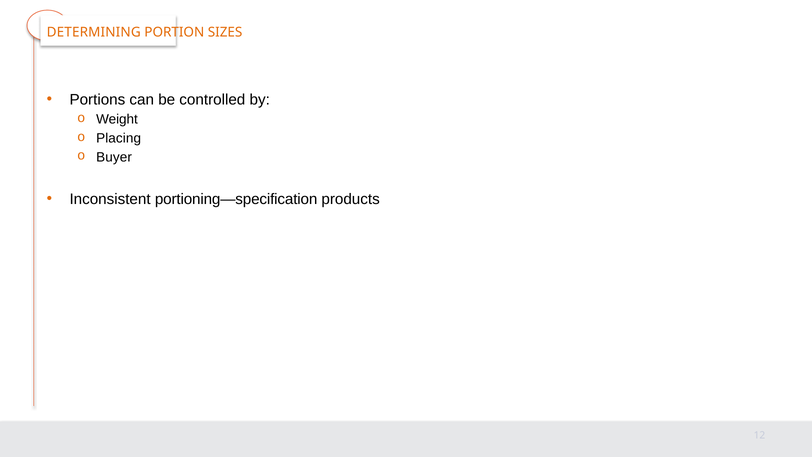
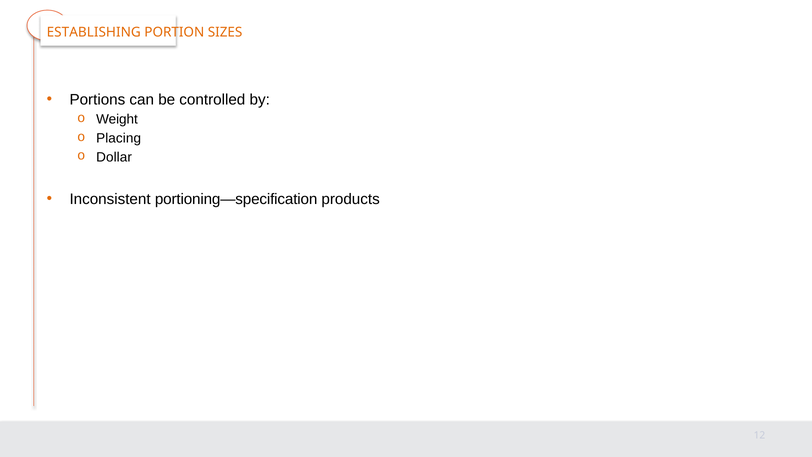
DETERMINING: DETERMINING -> ESTABLISHING
Buyer: Buyer -> Dollar
